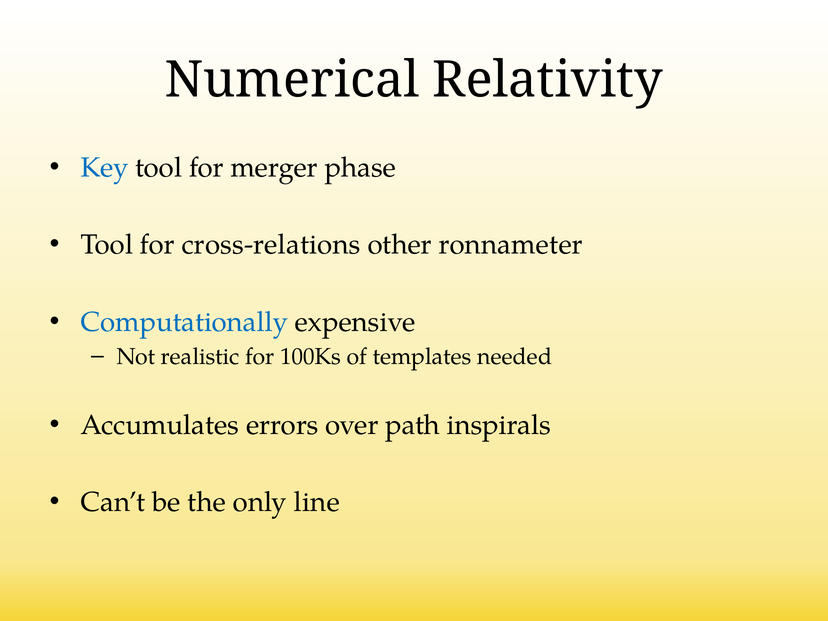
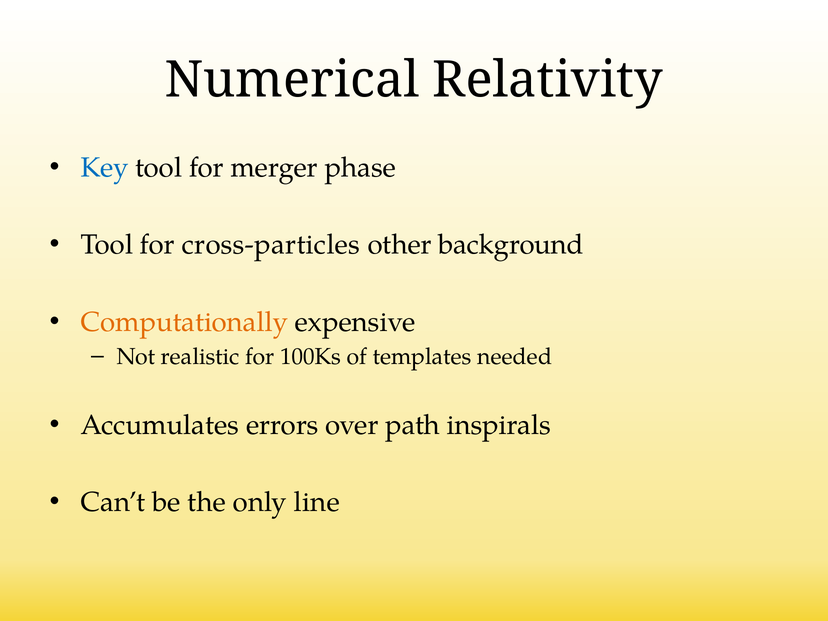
cross-relations: cross-relations -> cross-particles
ronnameter: ronnameter -> background
Computationally colour: blue -> orange
